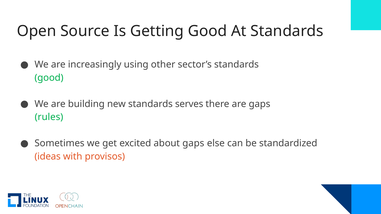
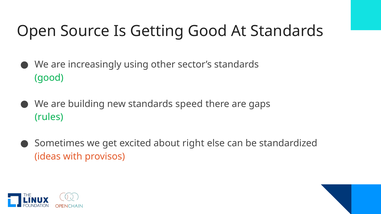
serves: serves -> speed
about gaps: gaps -> right
